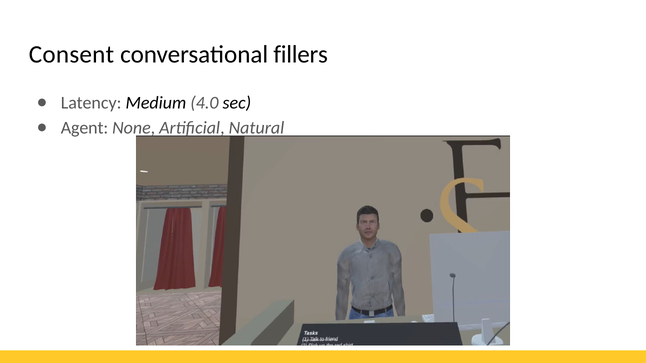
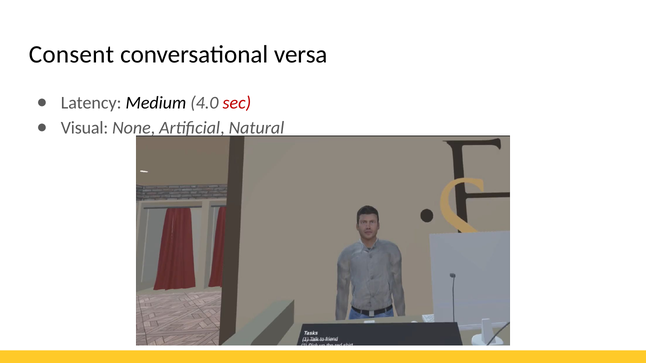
fillers: fillers -> versa
sec colour: black -> red
Agent: Agent -> Visual
